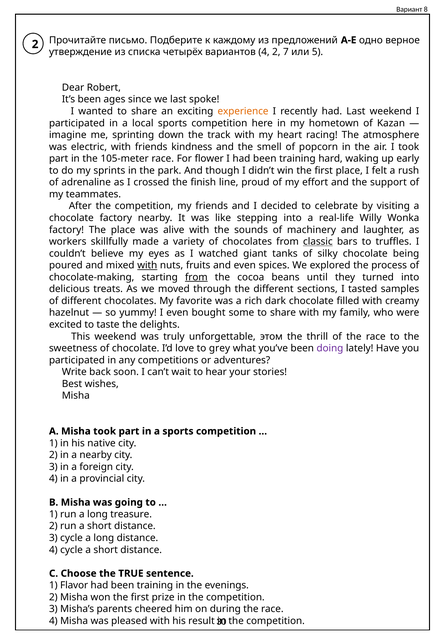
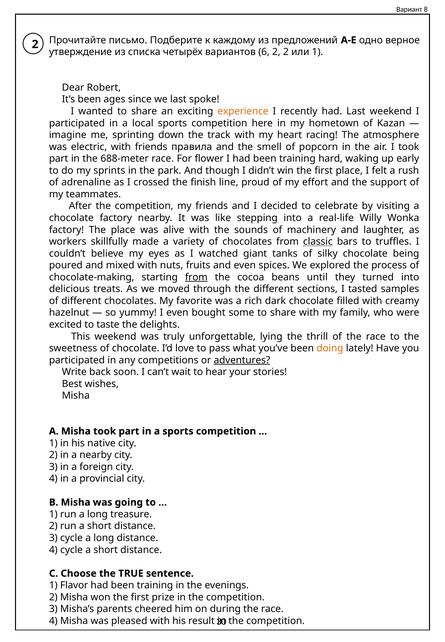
вариантов 4: 4 -> 6
2 7: 7 -> 2
или 5: 5 -> 1
kindness: kindness -> правила
105-meter: 105-meter -> 688-meter
with at (147, 266) underline: present -> none
этом: этом -> lying
grey: grey -> pass
doing colour: purple -> orange
adventures underline: none -> present
